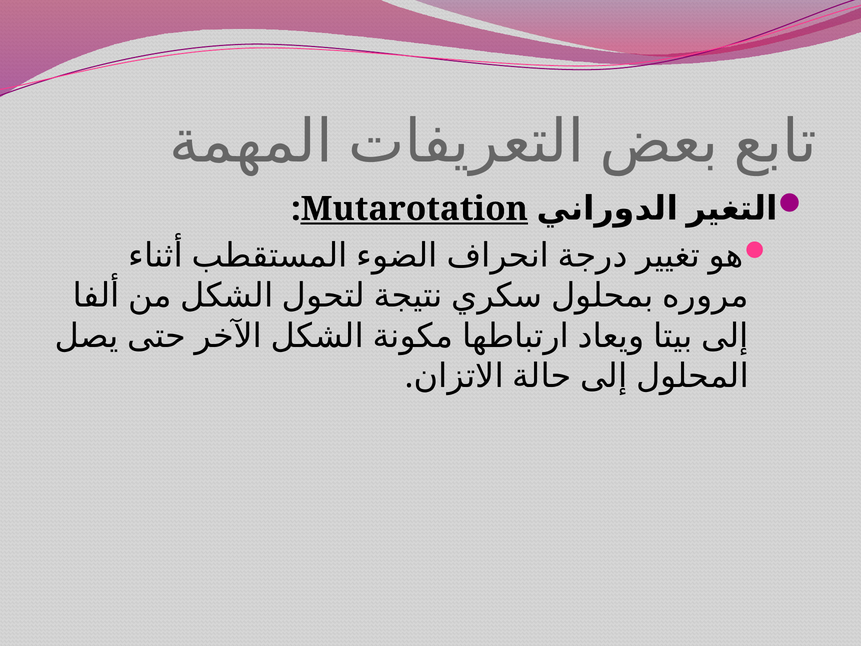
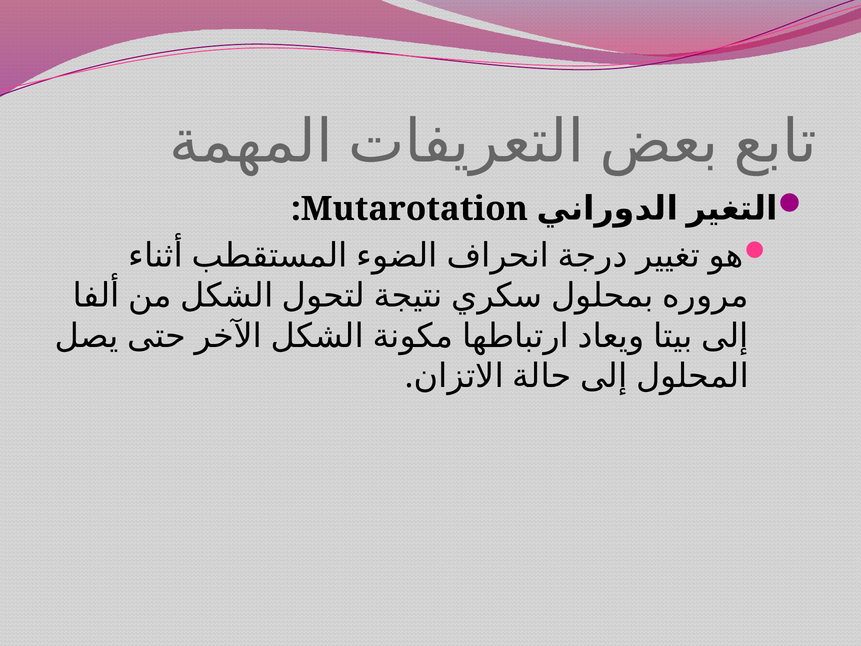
Mutarotation underline: present -> none
